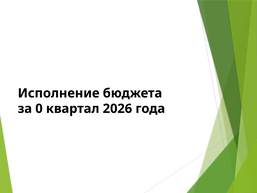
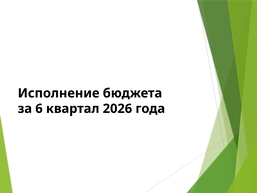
0: 0 -> 6
